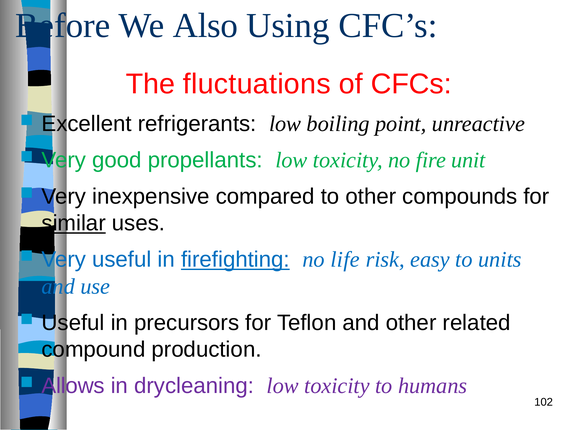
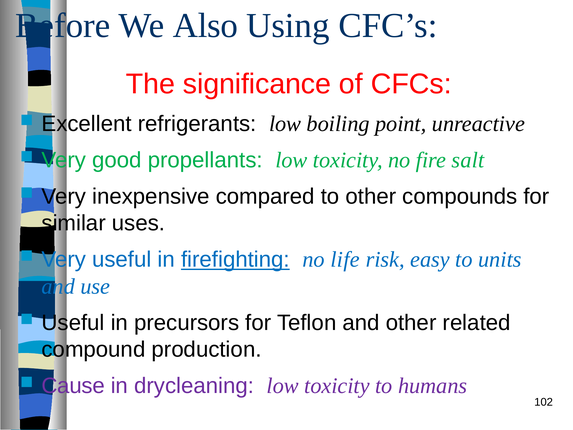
fluctuations: fluctuations -> significance
unit: unit -> salt
similar underline: present -> none
Allows: Allows -> Cause
